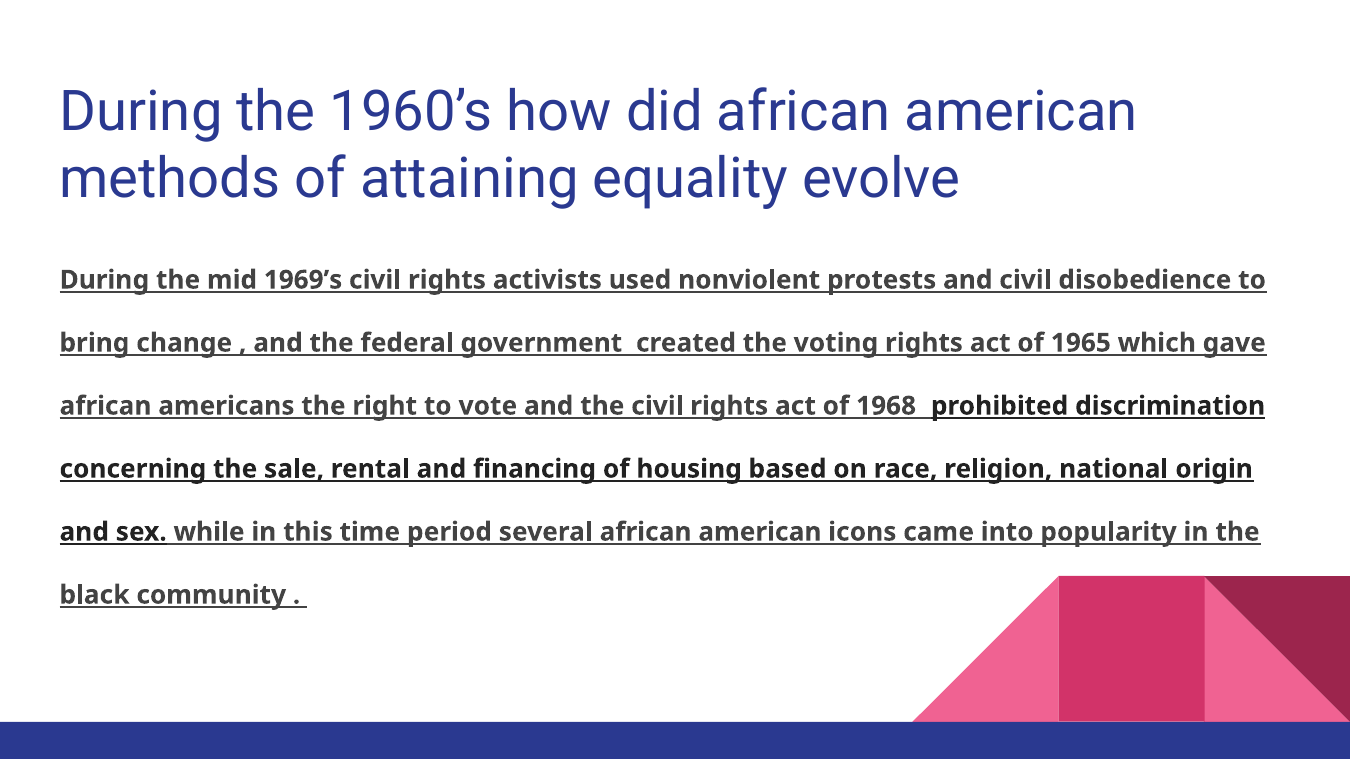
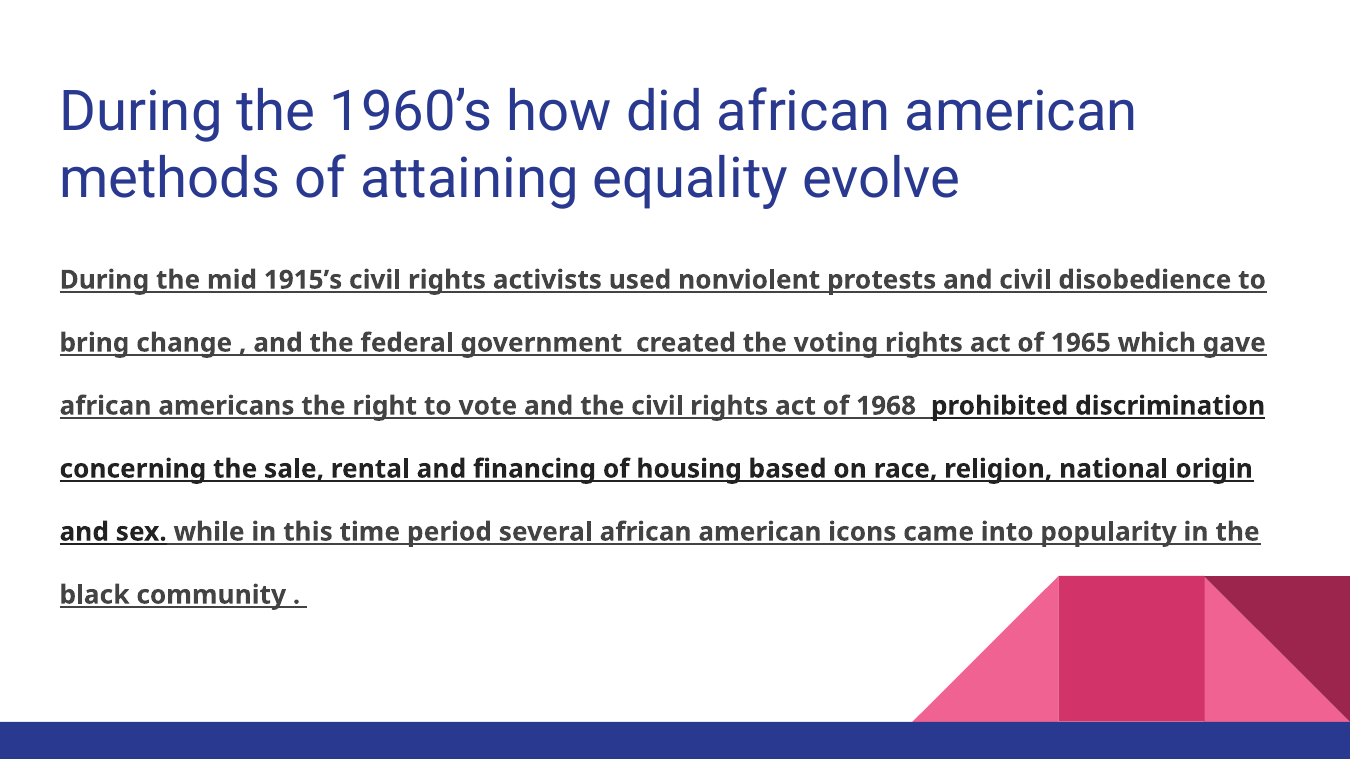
1969’s: 1969’s -> 1915’s
